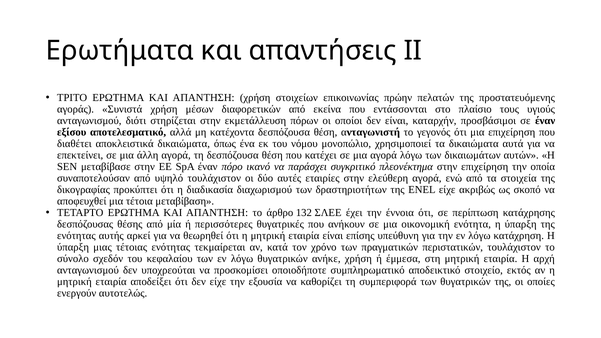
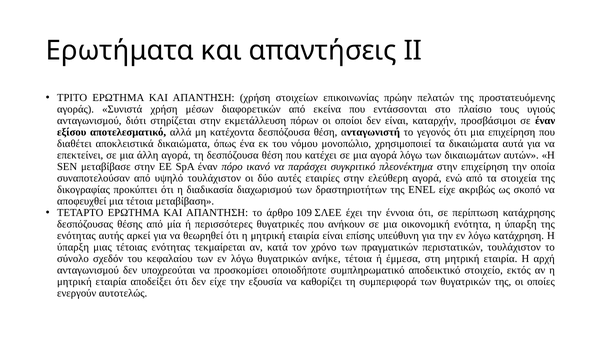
132: 132 -> 109
ανήκε χρήση: χρήση -> τέτοια
